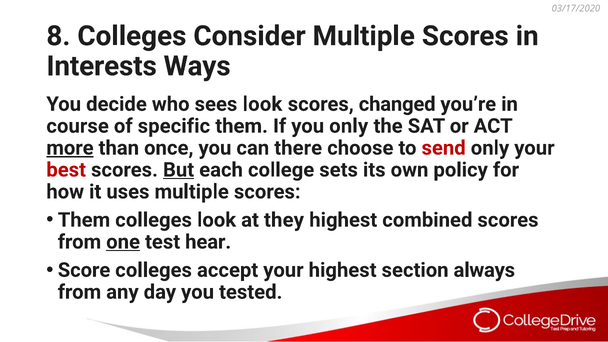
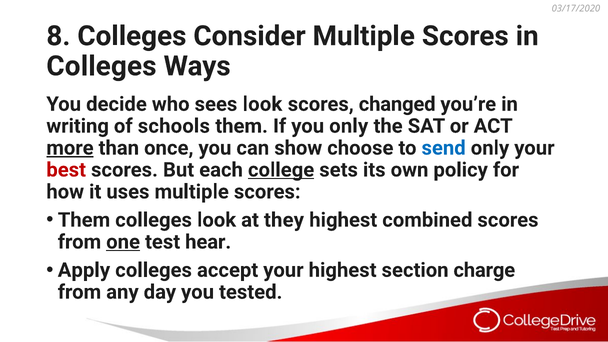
Interests at (102, 66): Interests -> Colleges
course: course -> writing
specific: specific -> schools
there: there -> show
send colour: red -> blue
But underline: present -> none
college underline: none -> present
Score: Score -> Apply
always: always -> charge
